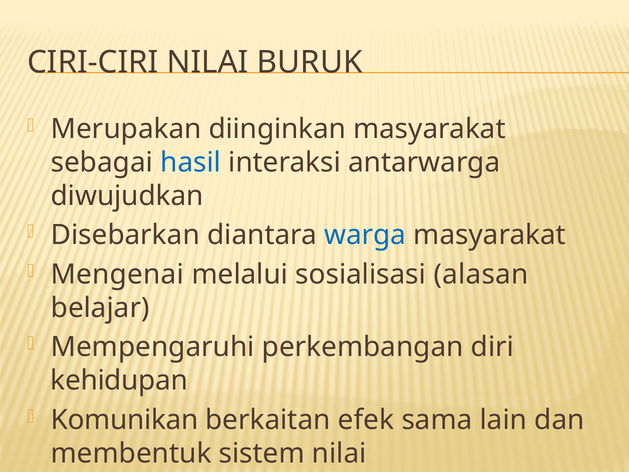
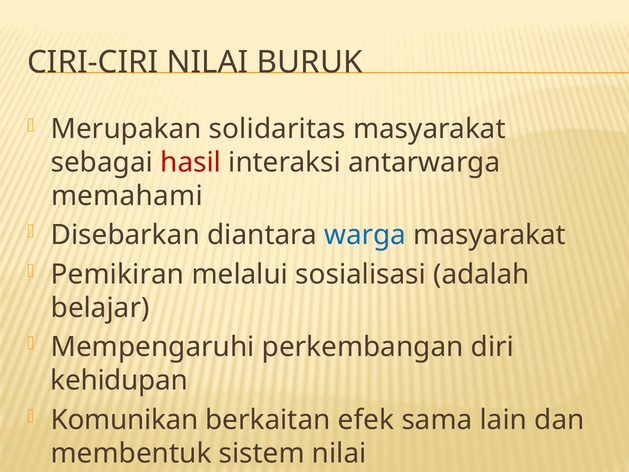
diinginkan: diinginkan -> solidaritas
hasil colour: blue -> red
diwujudkan: diwujudkan -> memahami
Mengenai: Mengenai -> Pemikiran
alasan: alasan -> adalah
